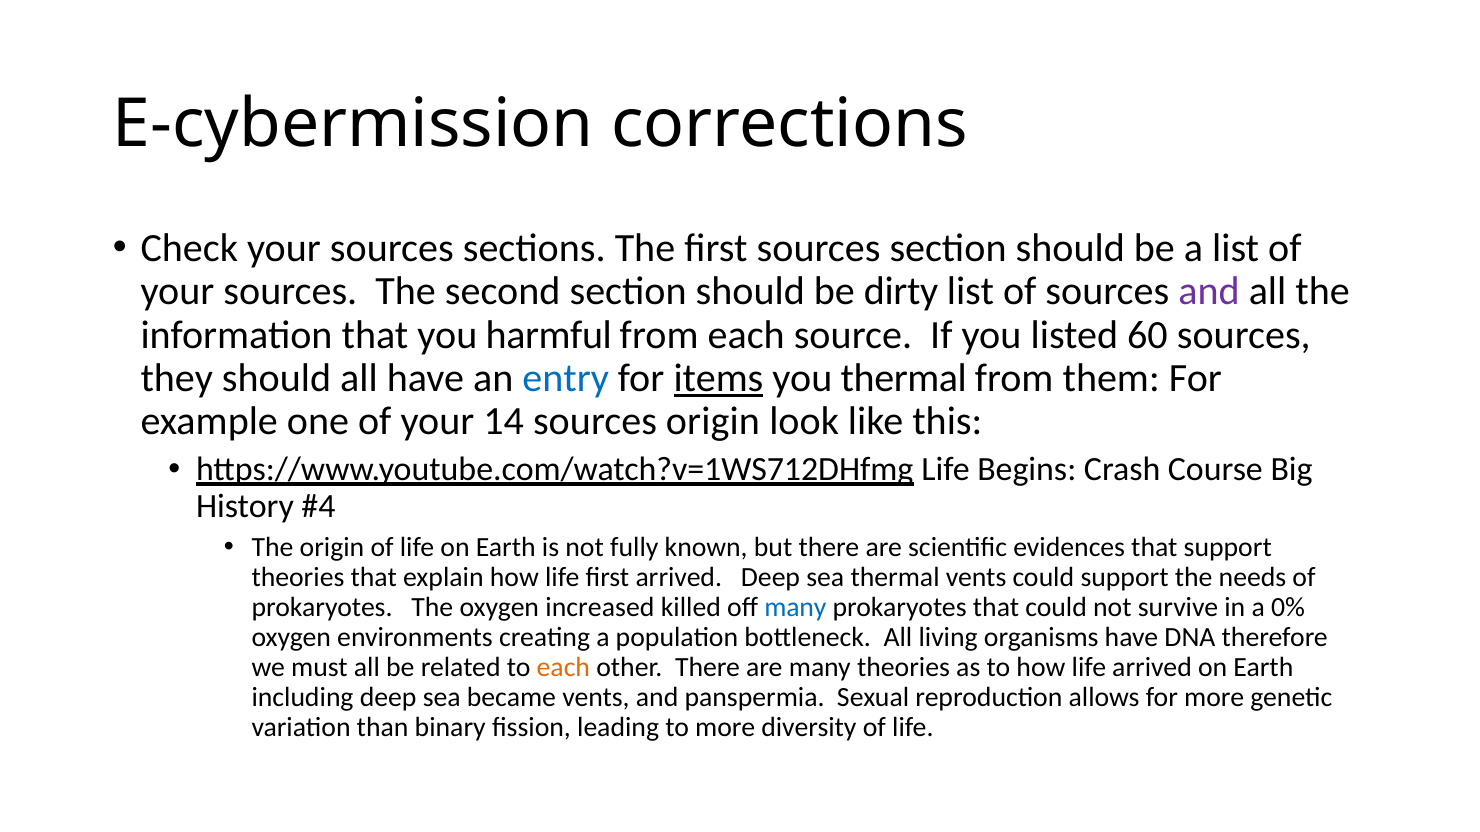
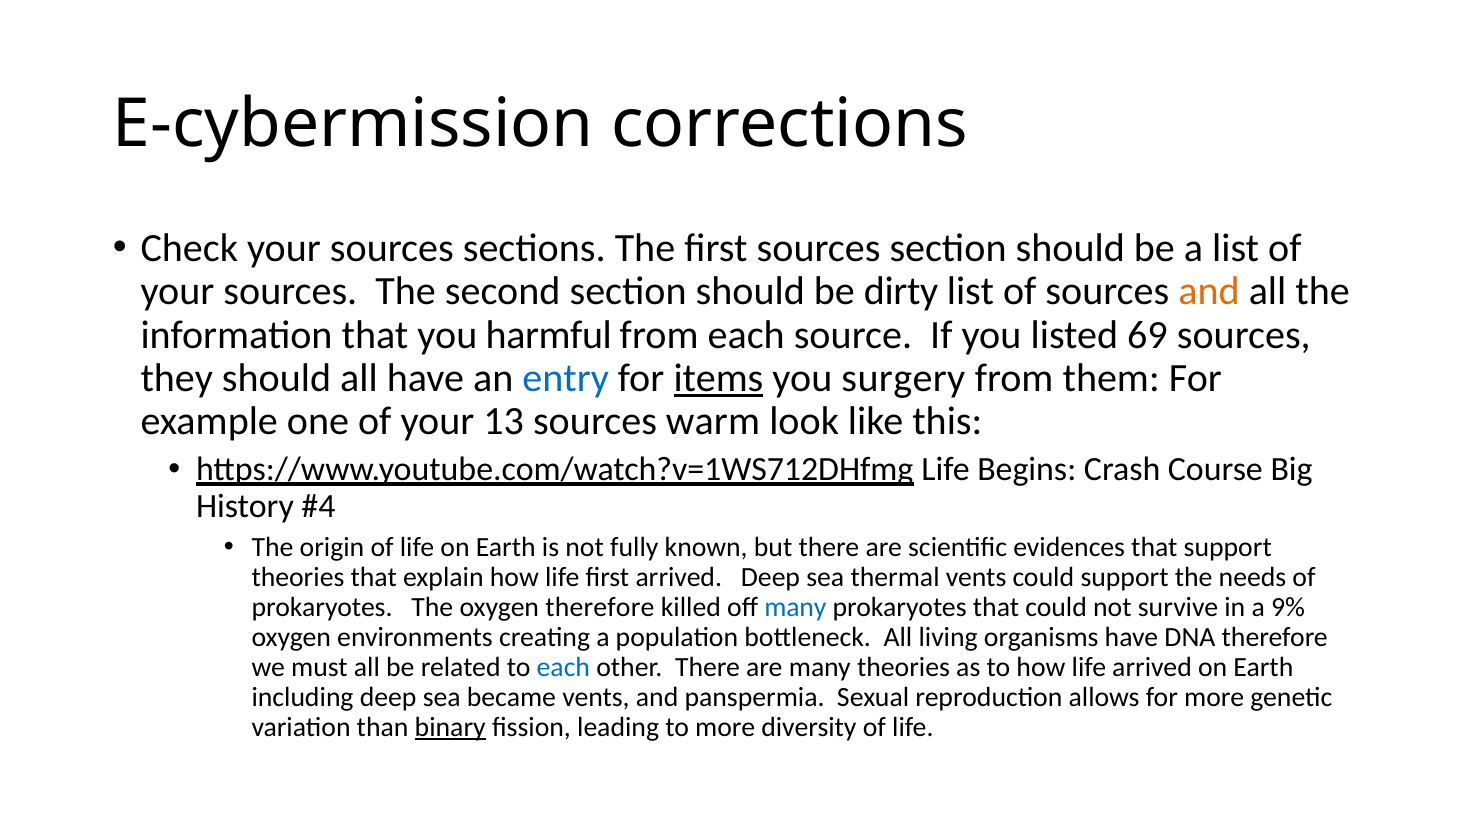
and at (1209, 292) colour: purple -> orange
60: 60 -> 69
you thermal: thermal -> surgery
14: 14 -> 13
sources origin: origin -> warm
oxygen increased: increased -> therefore
0%: 0% -> 9%
each at (563, 667) colour: orange -> blue
binary underline: none -> present
